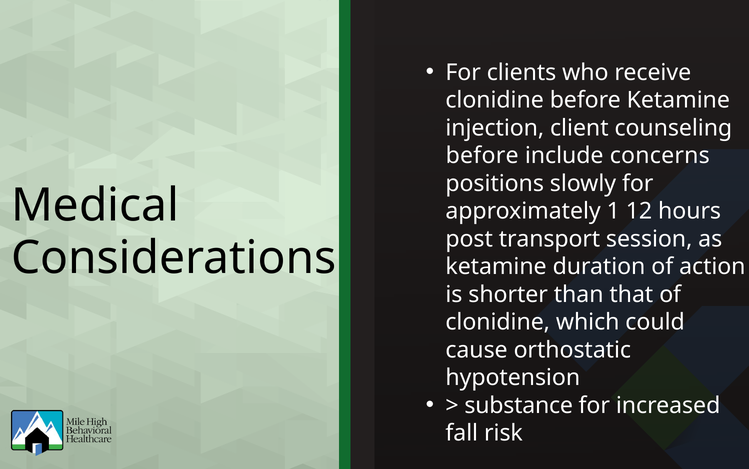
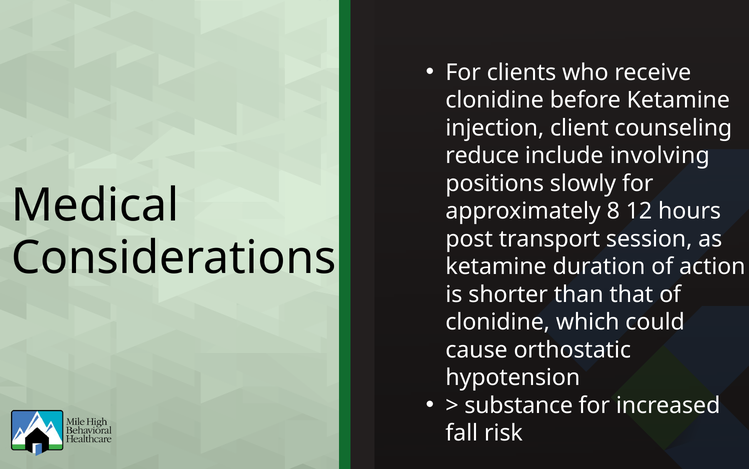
before at (482, 156): before -> reduce
concerns: concerns -> involving
1: 1 -> 8
